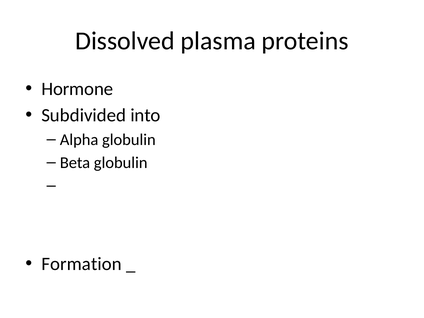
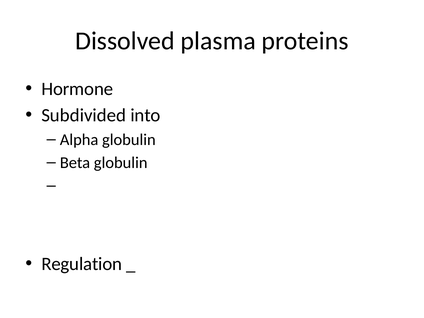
Formation: Formation -> Regulation
